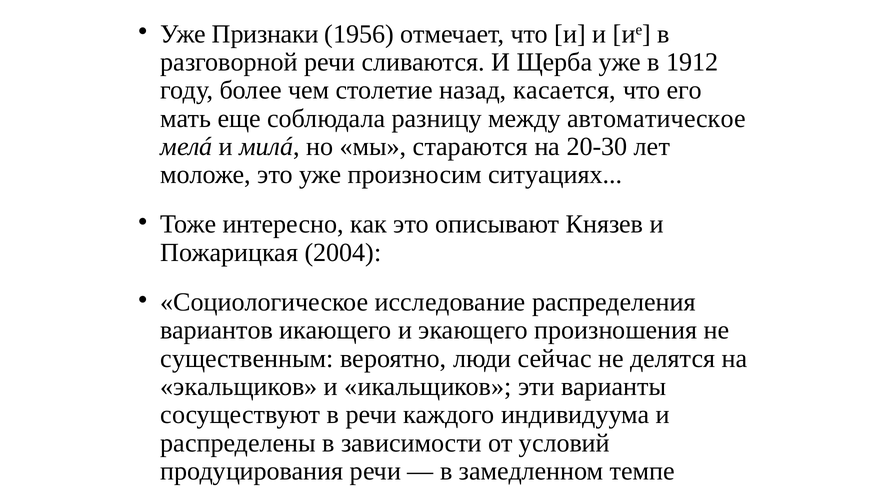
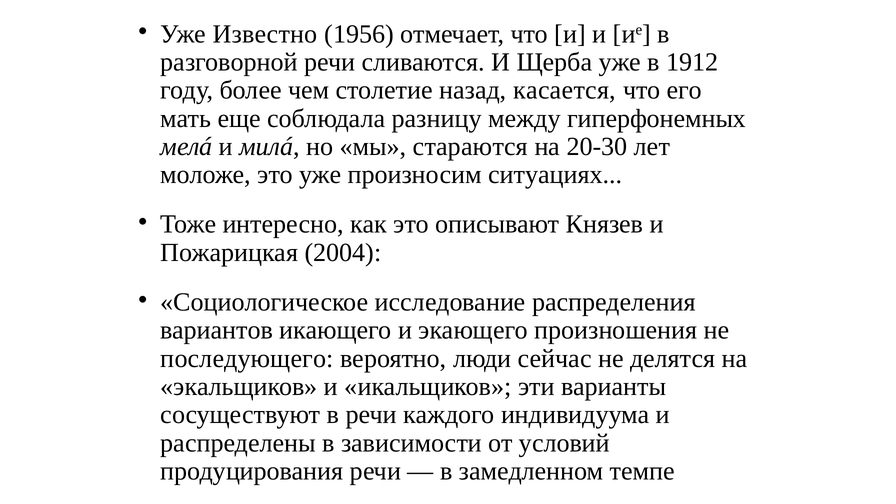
Признаки: Признаки -> Известно
автоматическое: автоматическое -> гиперфонемных
существенным: существенным -> последующего
